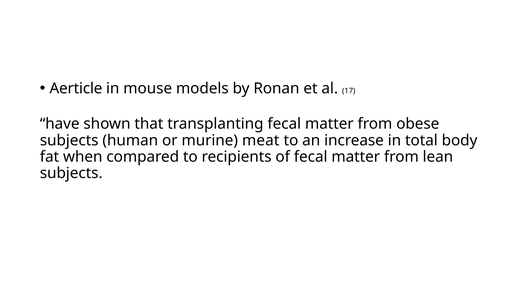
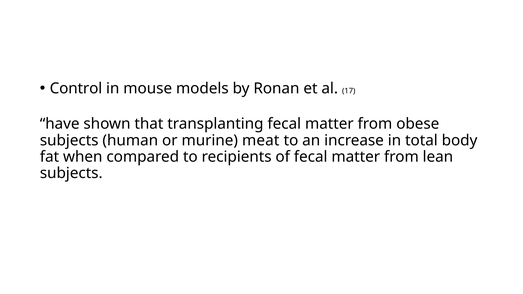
Aerticle: Aerticle -> Control
